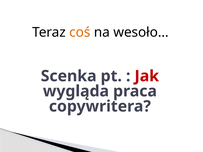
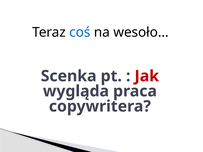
coś colour: orange -> blue
